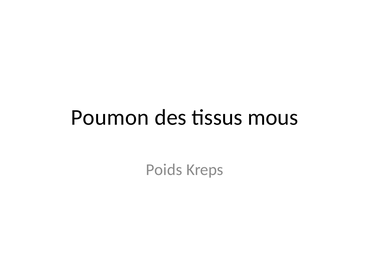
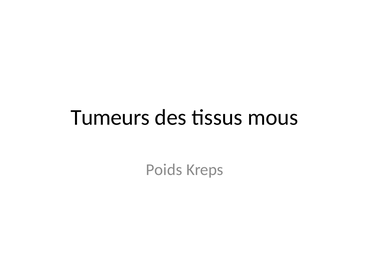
Poumon: Poumon -> Tumeurs
